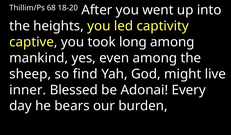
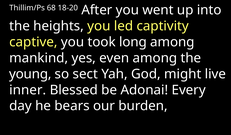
sheep: sheep -> young
find: find -> sect
